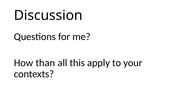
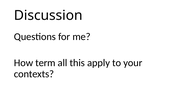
than: than -> term
